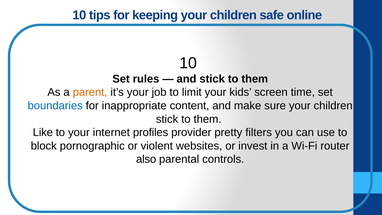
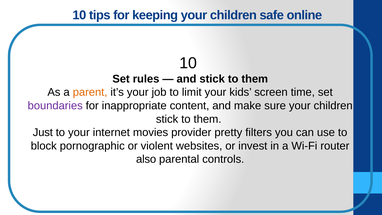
boundaries colour: blue -> purple
Like: Like -> Just
profiles: profiles -> movies
